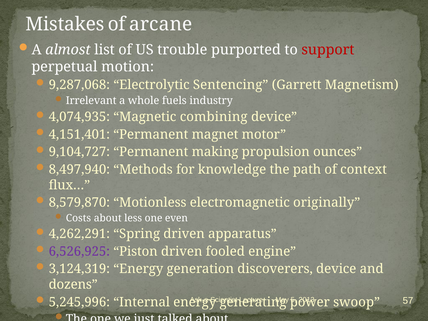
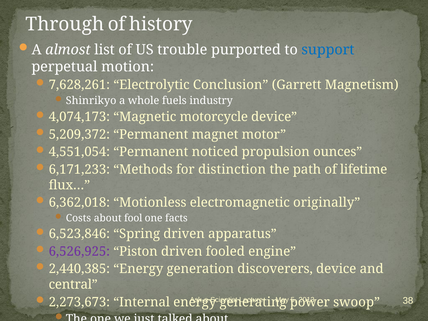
Mistakes: Mistakes -> Through
arcane: arcane -> history
support colour: red -> blue
9,287,068: 9,287,068 -> 7,628,261
Sentencing: Sentencing -> Conclusion
Irrelevant: Irrelevant -> Shinrikyo
4,074,935: 4,074,935 -> 4,074,173
combining: combining -> motorcycle
4,151,401: 4,151,401 -> 5,209,372
9,104,727: 9,104,727 -> 4,551,054
making: making -> noticed
8,497,940: 8,497,940 -> 6,171,233
knowledge: knowledge -> distinction
context: context -> lifetime
8,579,870: 8,579,870 -> 6,362,018
less: less -> fool
even: even -> facts
4,262,291: 4,262,291 -> 6,523,846
3,124,319: 3,124,319 -> 2,440,385
dozens: dozens -> central
5,245,996: 5,245,996 -> 2,273,673
57: 57 -> 38
